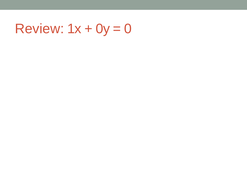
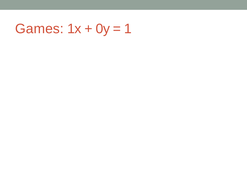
Review: Review -> Games
0: 0 -> 1
